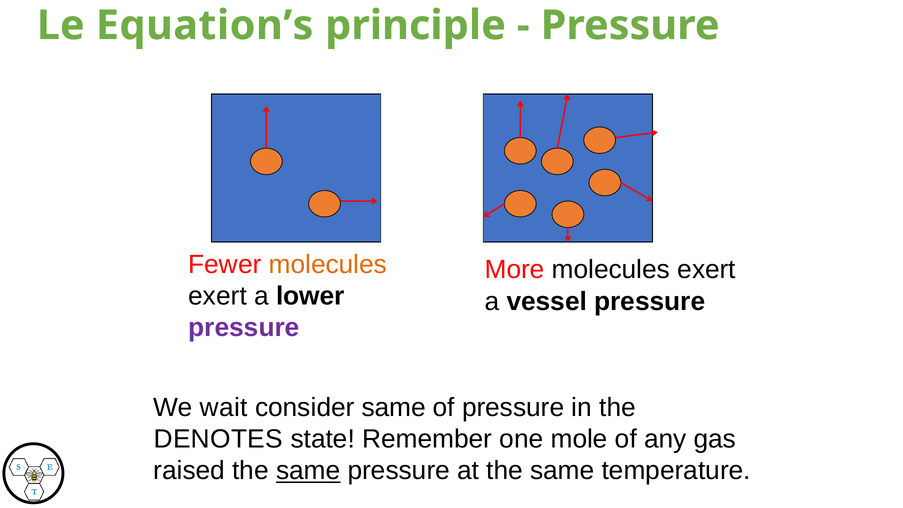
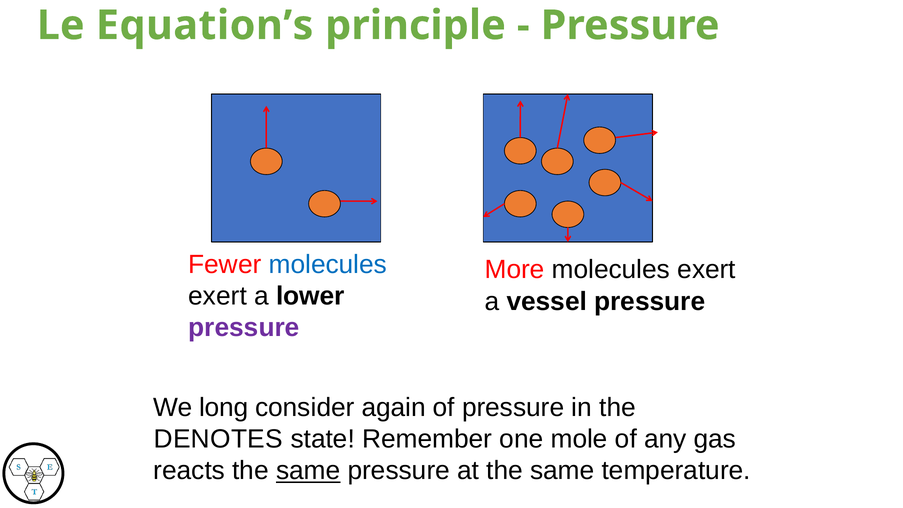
molecules at (328, 264) colour: orange -> blue
wait: wait -> long
consider same: same -> again
raised: raised -> reacts
